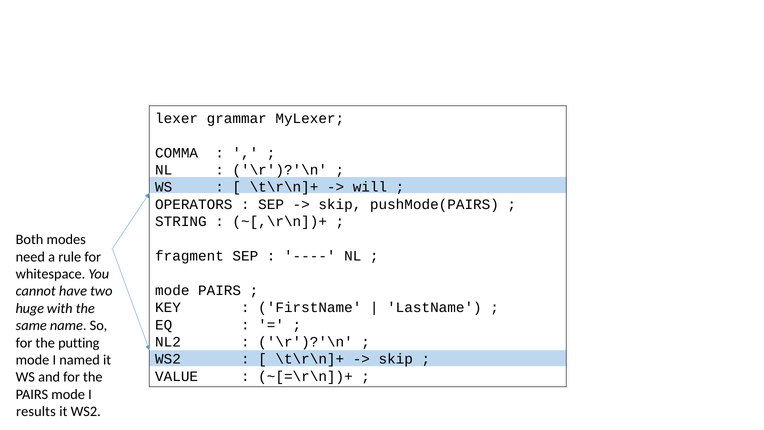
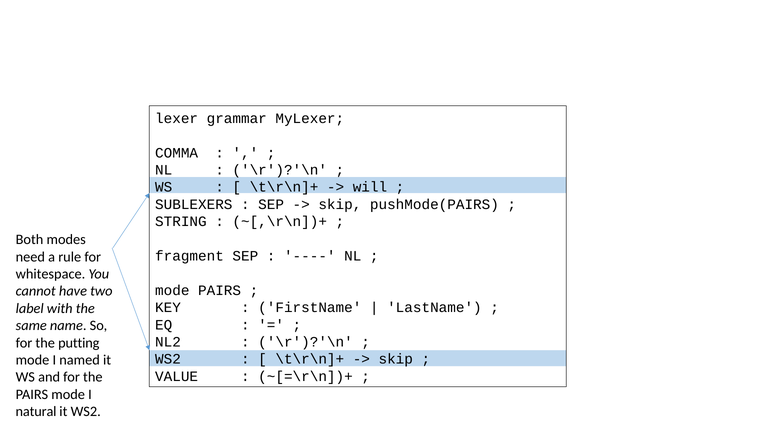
OPERATORS: OPERATORS -> SUBLEXERS
huge: huge -> label
results: results -> natural
